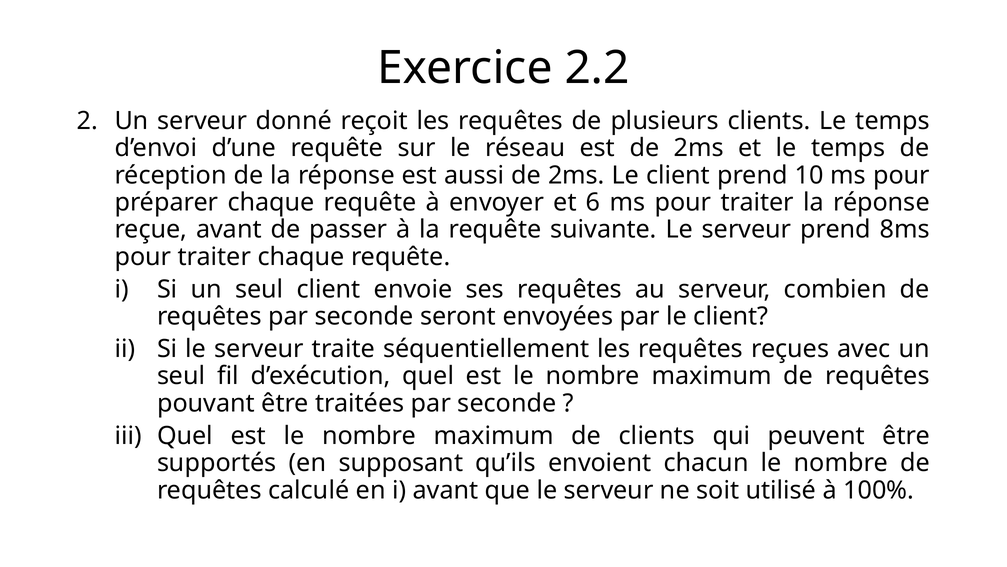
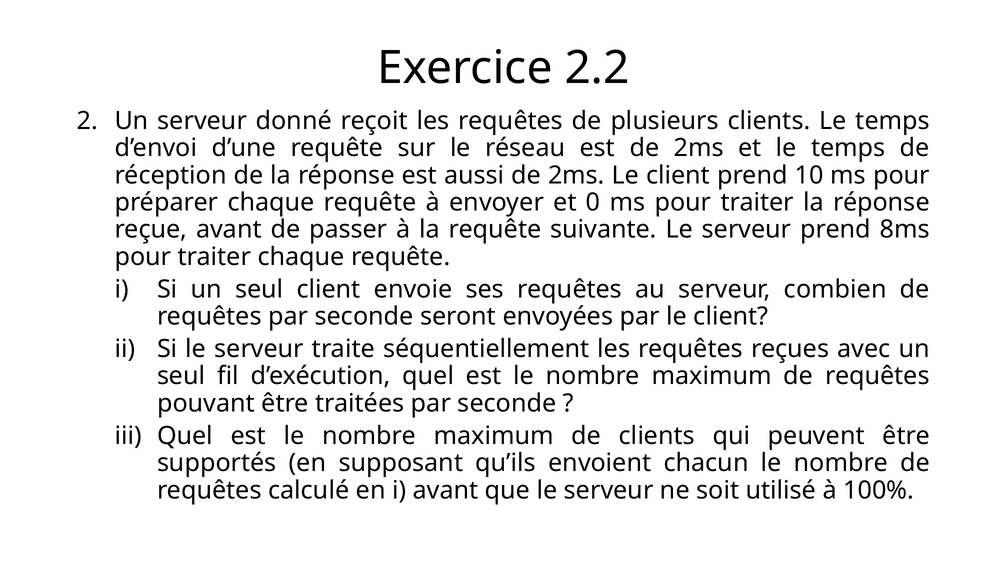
6: 6 -> 0
